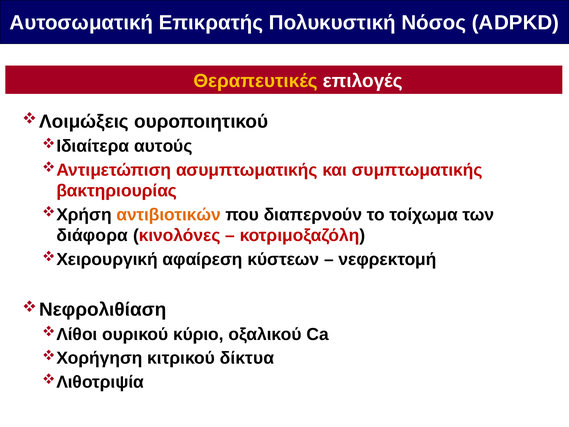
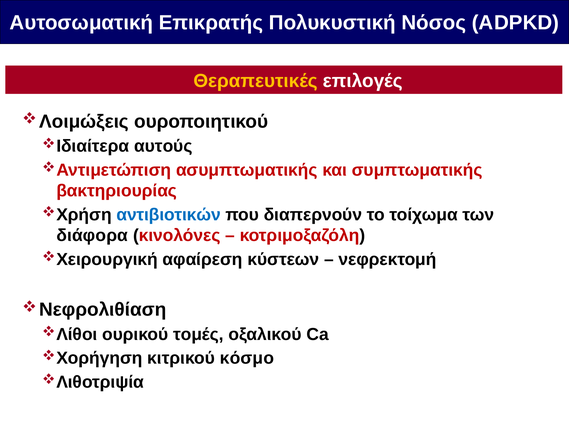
αντιβιοτικών colour: orange -> blue
κύριο: κύριο -> τομές
δίκτυα: δίκτυα -> κόσμο
